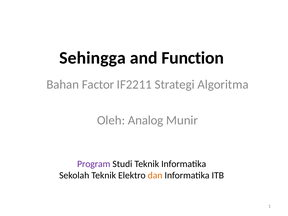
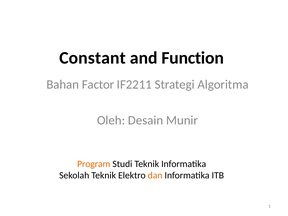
Sehingga: Sehingga -> Constant
Analog: Analog -> Desain
Program colour: purple -> orange
